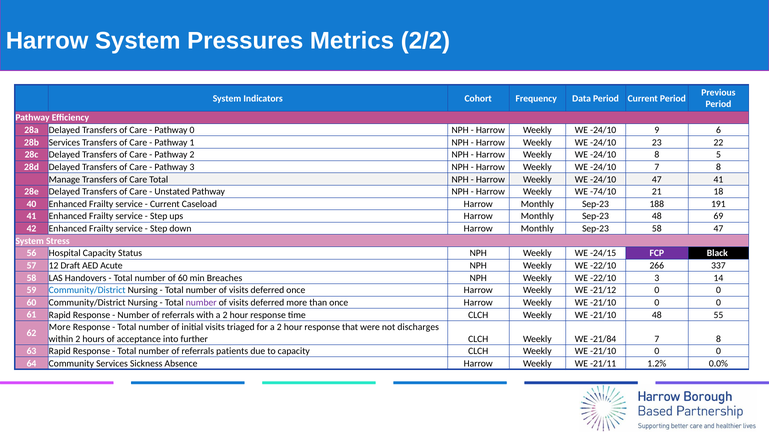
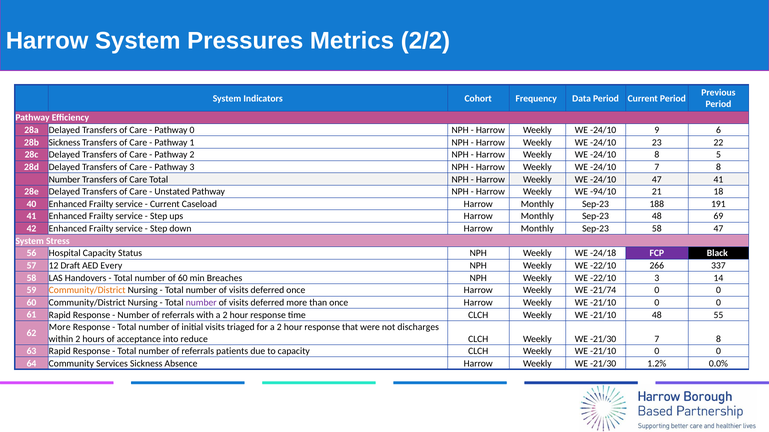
28b Services: Services -> Sickness
Manage at (64, 180): Manage -> Number
-74/10: -74/10 -> -94/10
-24/15: -24/15 -> -24/18
Acute: Acute -> Every
Community/District at (87, 291) colour: blue -> orange
-21/12: -21/12 -> -21/74
further: further -> reduce
CLCH Weekly WE -21/84: -21/84 -> -21/30
Harrow Weekly WE -21/11: -21/11 -> -21/30
